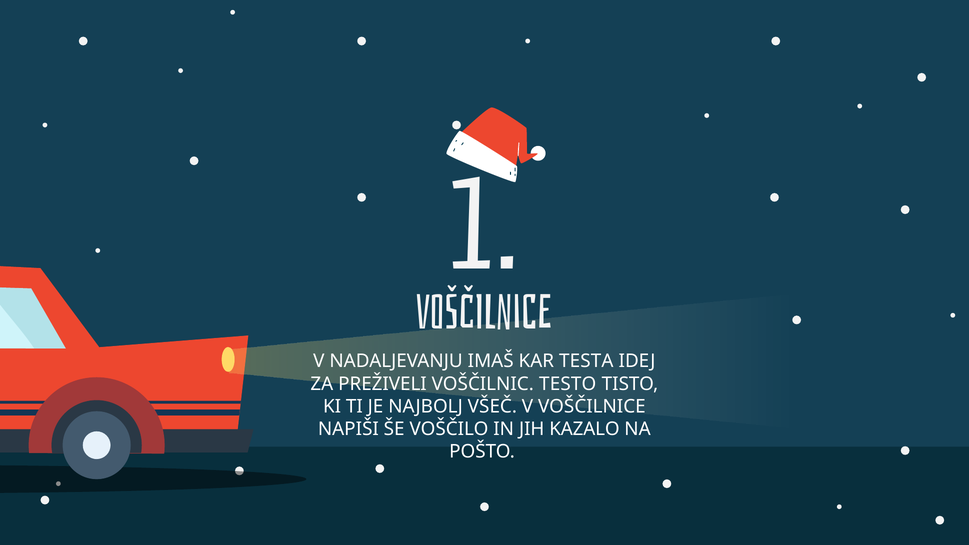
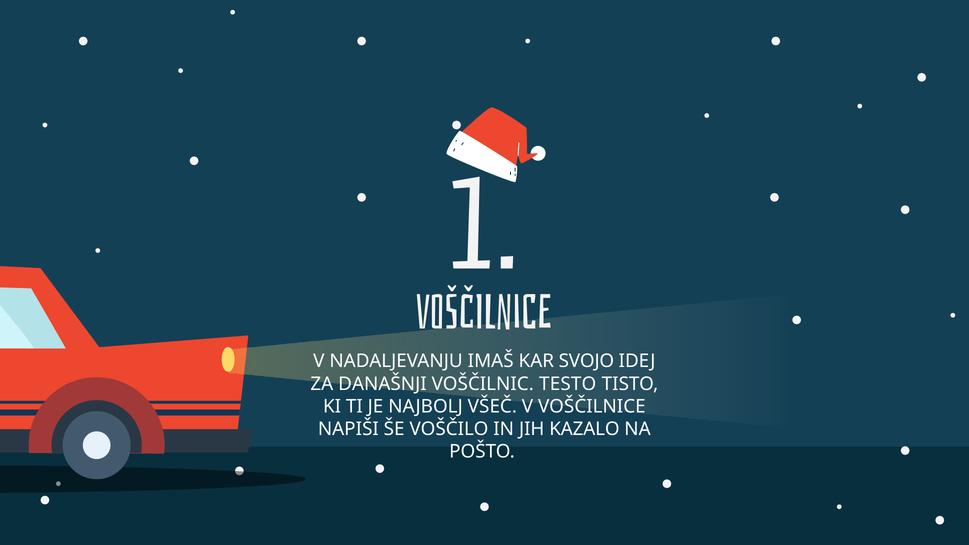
TESTA: TESTA -> SVOJO
PREŽIVELI: PREŽIVELI -> DANAŠNJI
